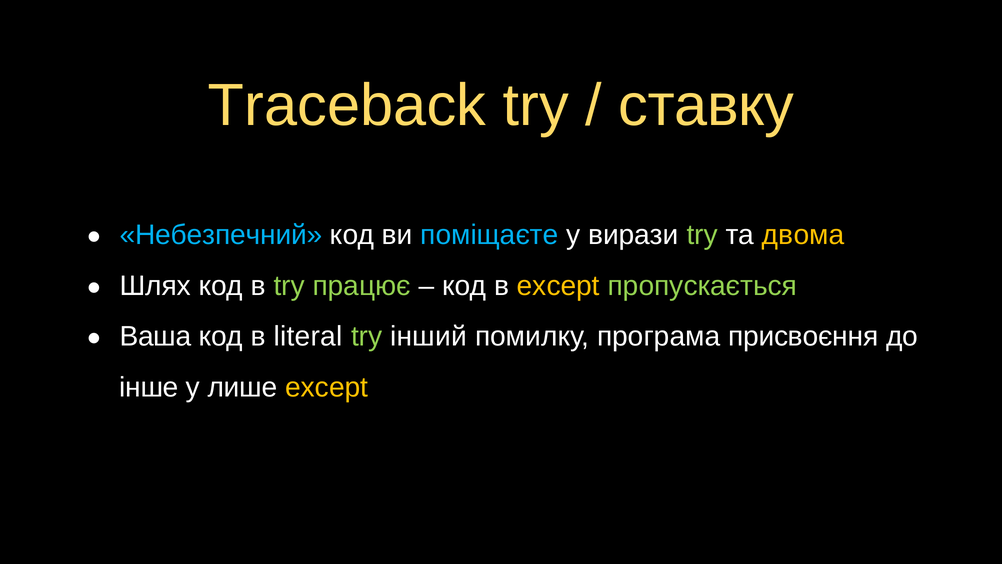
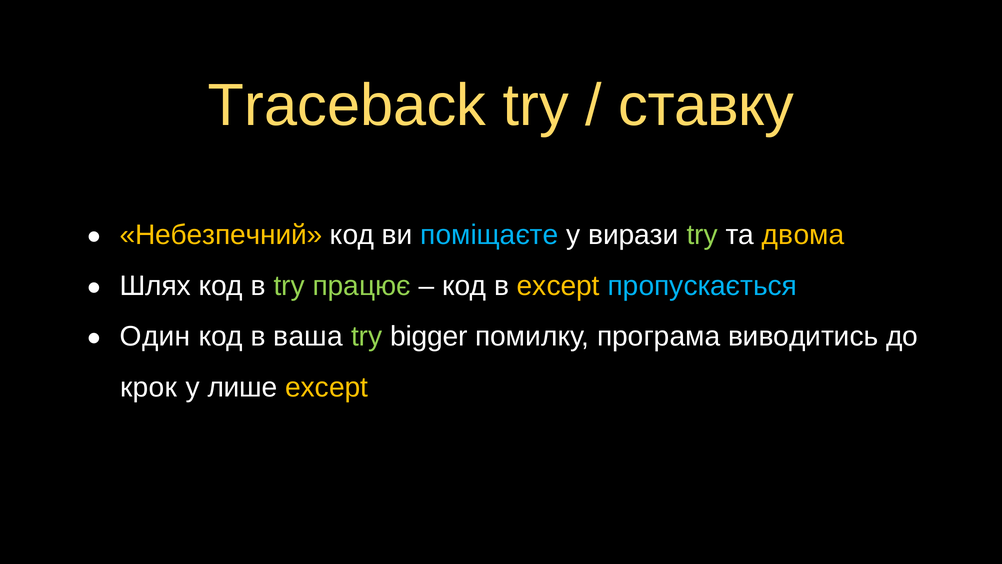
Небезпечний colour: light blue -> yellow
пропускається colour: light green -> light blue
Ваша: Ваша -> Один
literal: literal -> ваша
інший: інший -> bigger
присвоєння: присвоєння -> виводитись
інше: інше -> крок
